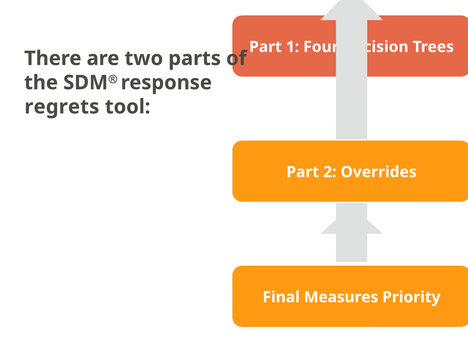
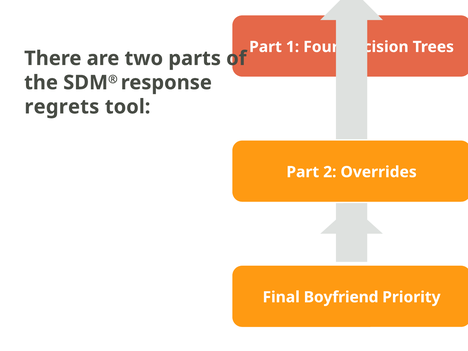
Measures: Measures -> Boyfriend
